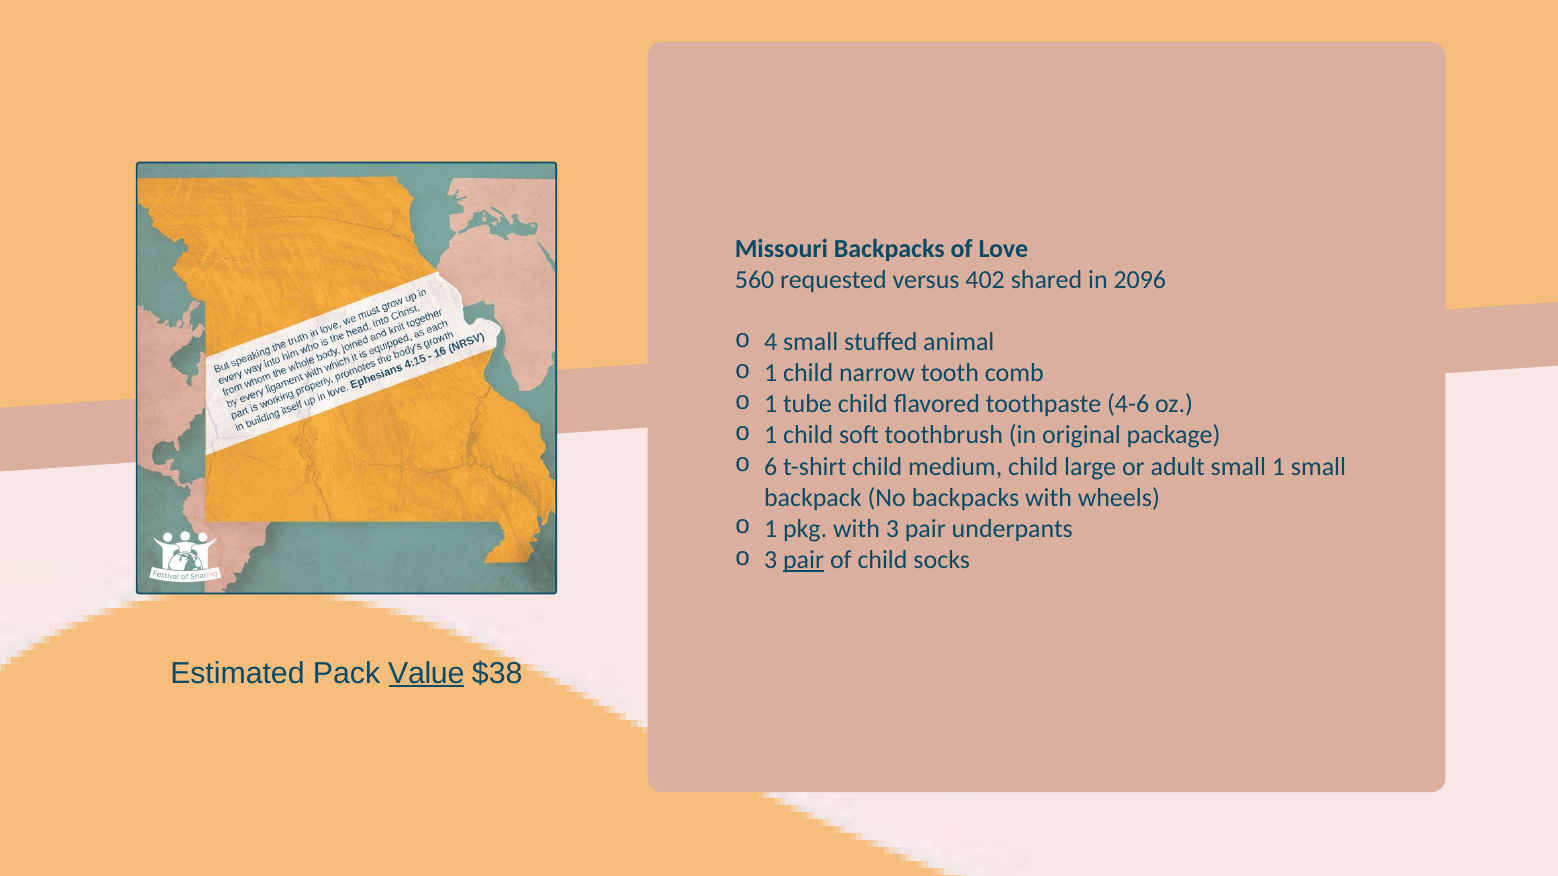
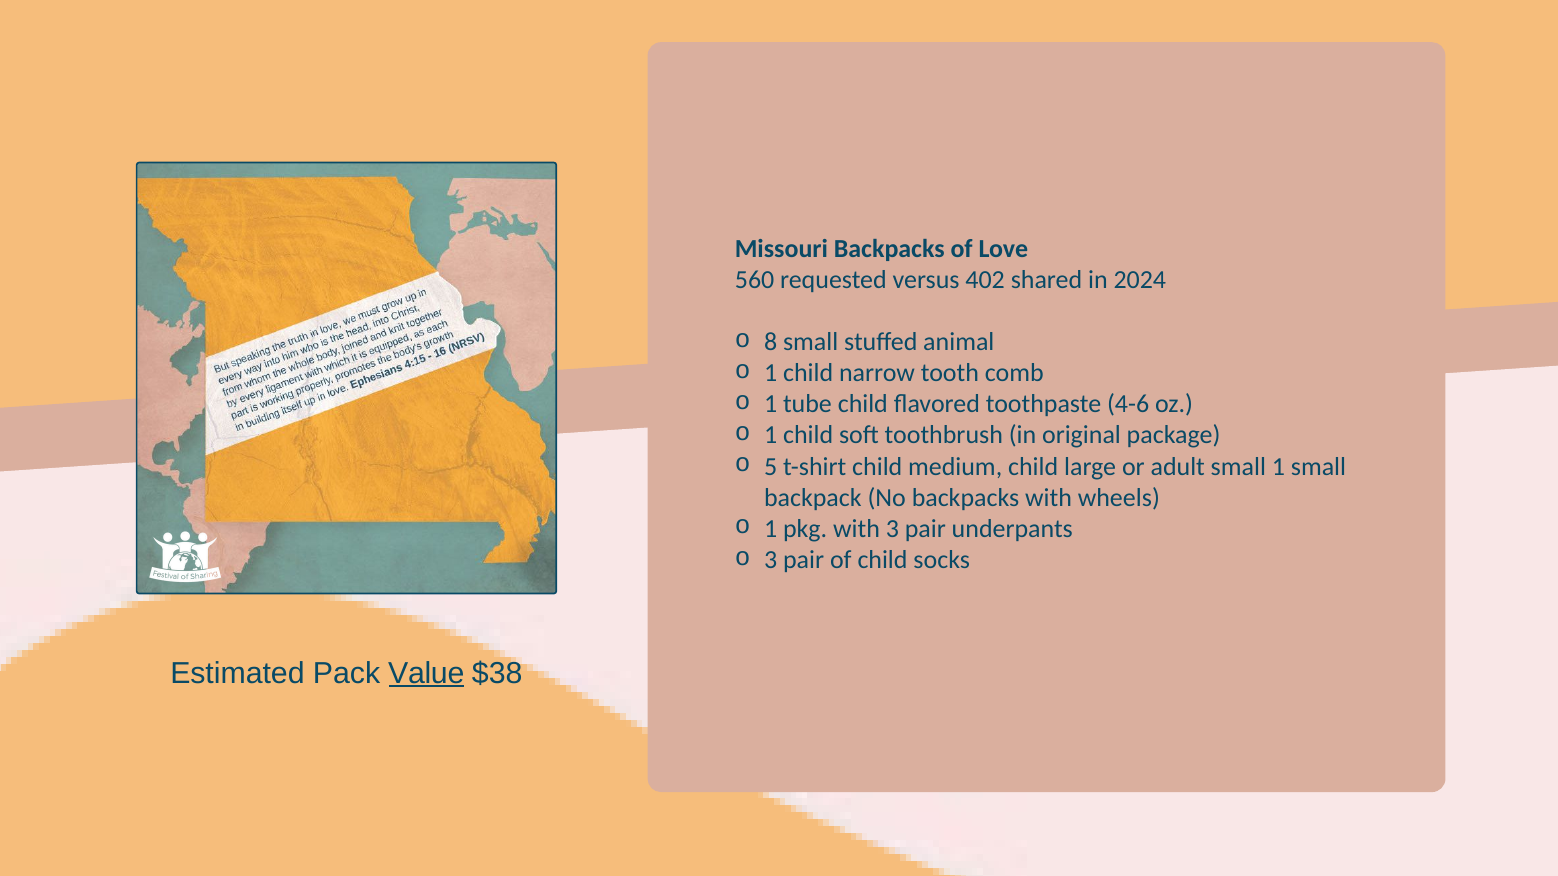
2096: 2096 -> 2024
4: 4 -> 8
6: 6 -> 5
pair at (804, 560) underline: present -> none
